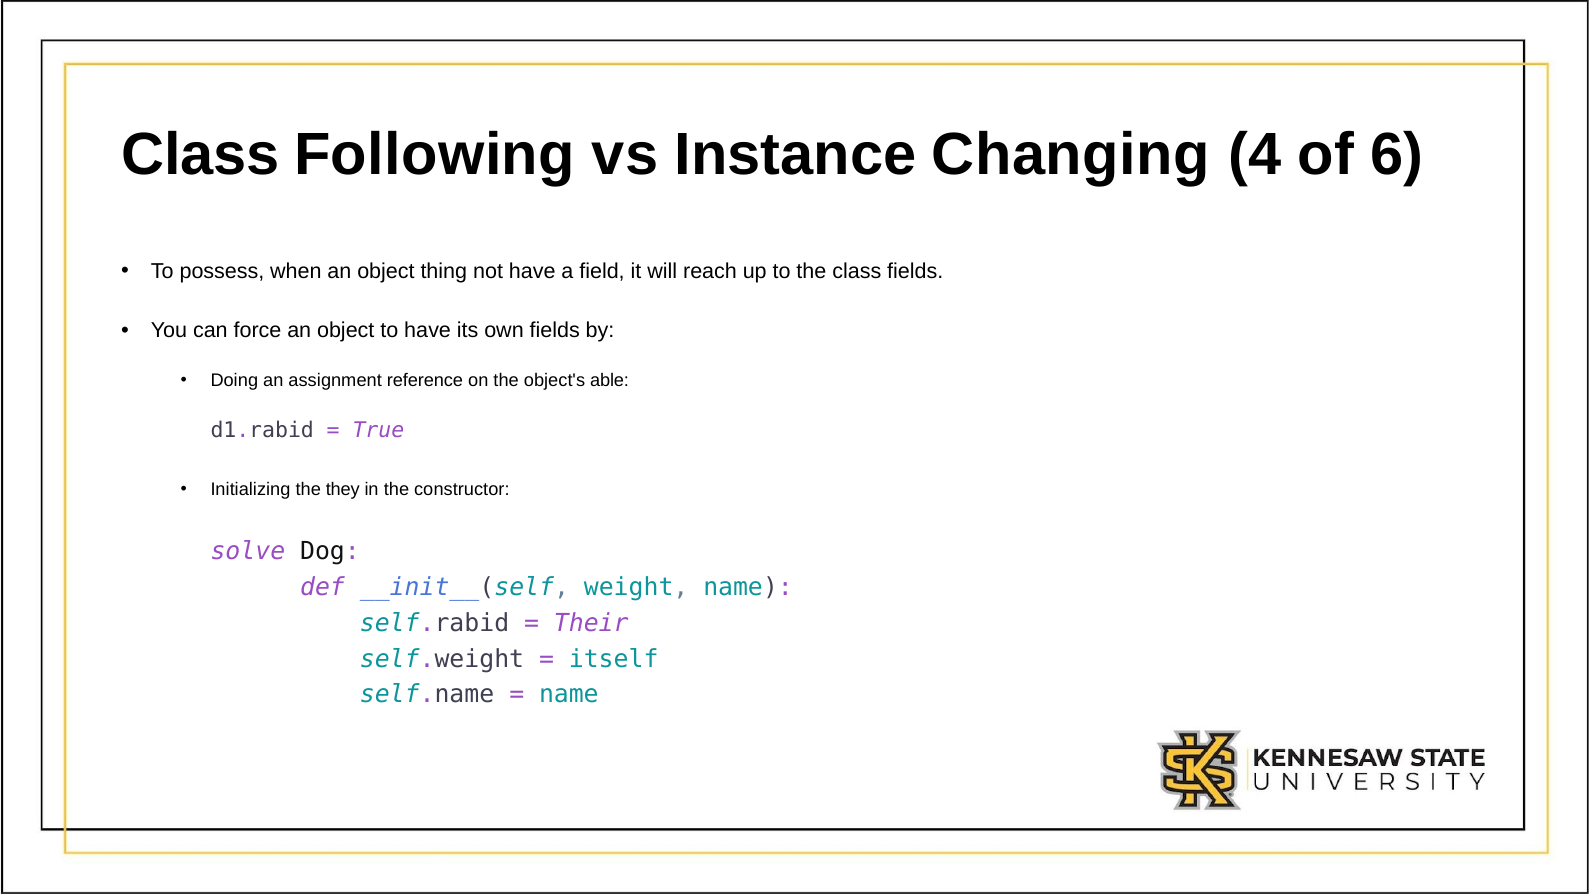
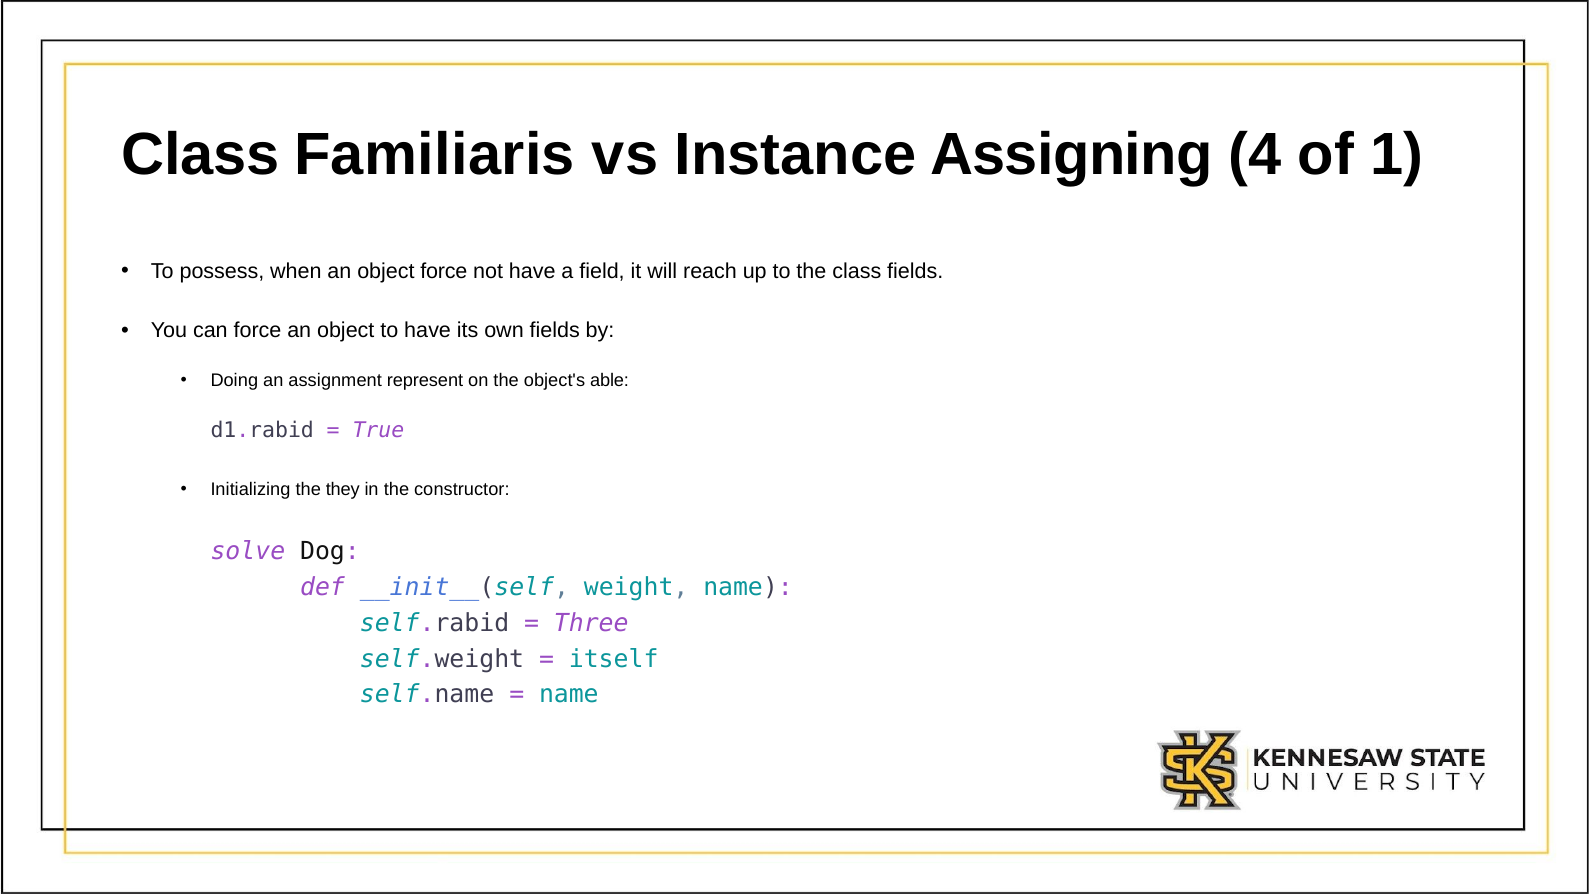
Following: Following -> Familiaris
Changing: Changing -> Assigning
6: 6 -> 1
object thing: thing -> force
reference: reference -> represent
Their: Their -> Three
